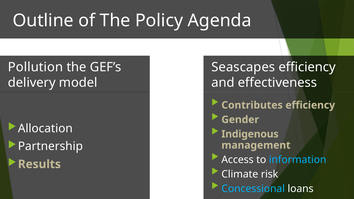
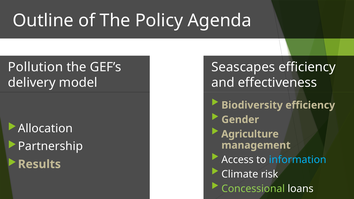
Contributes: Contributes -> Biodiversity
Indigenous: Indigenous -> Agriculture
Concessional colour: light blue -> light green
